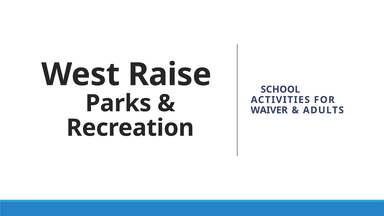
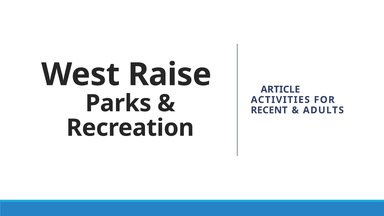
SCHOOL: SCHOOL -> ARTICLE
WAIVER: WAIVER -> RECENT
